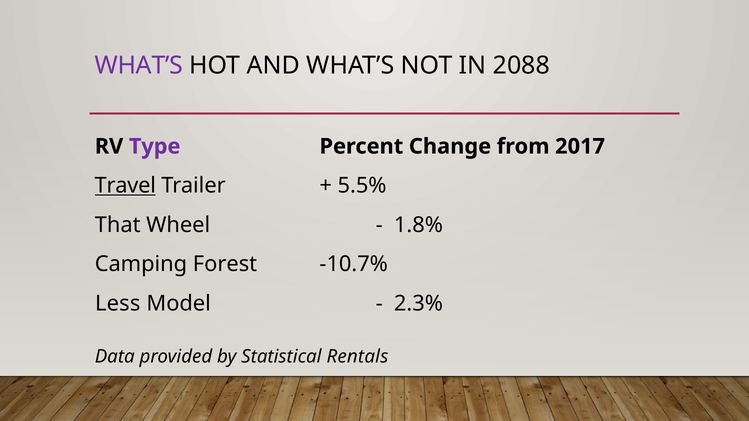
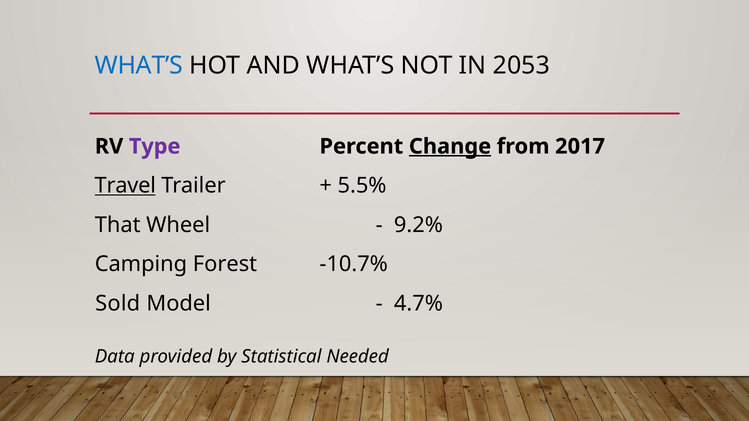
WHAT’S at (139, 66) colour: purple -> blue
2088: 2088 -> 2053
Change underline: none -> present
1.8%: 1.8% -> 9.2%
Less: Less -> Sold
2.3%: 2.3% -> 4.7%
Rentals: Rentals -> Needed
